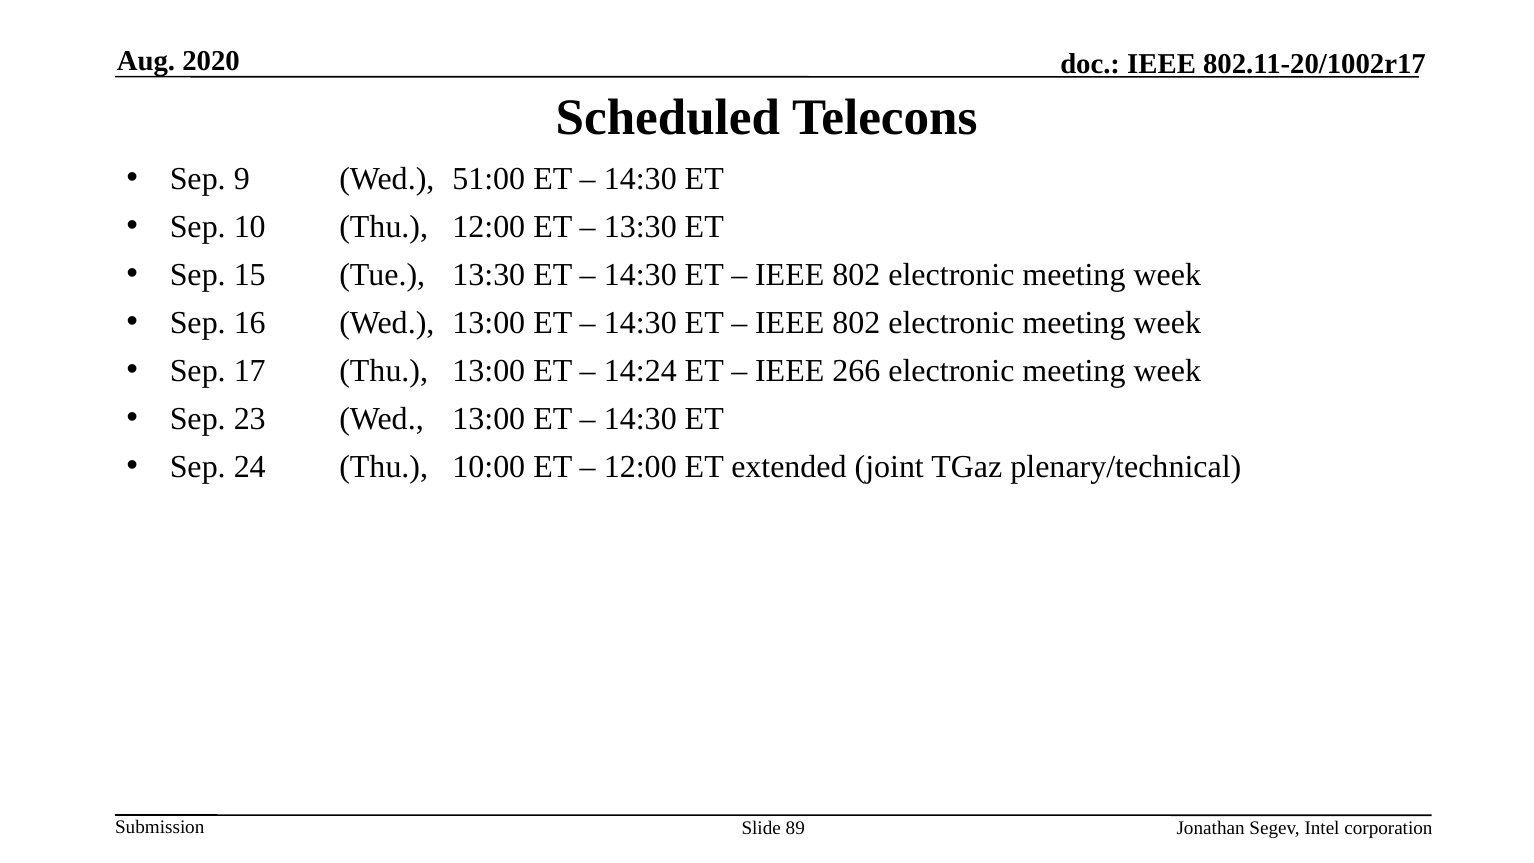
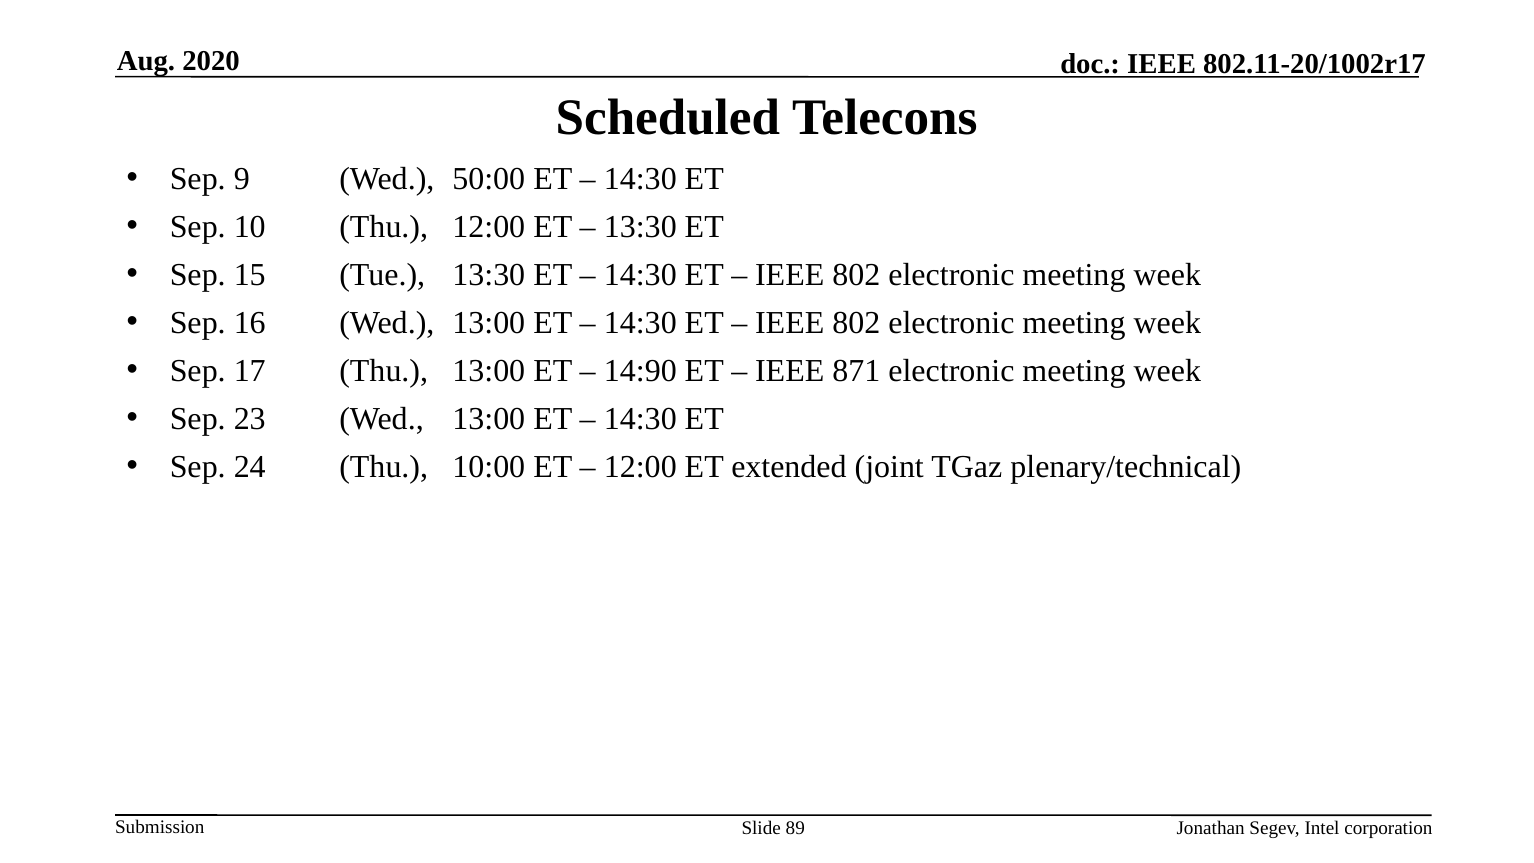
51:00: 51:00 -> 50:00
14:24: 14:24 -> 14:90
266: 266 -> 871
